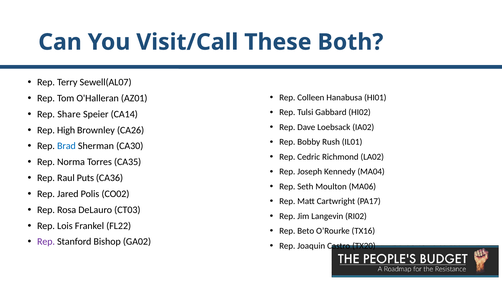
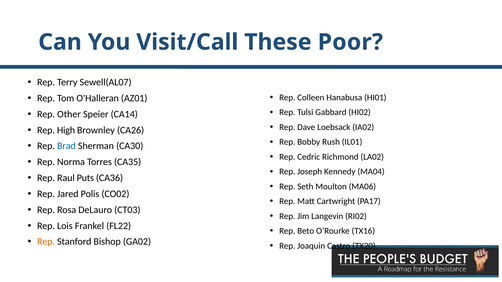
Both: Both -> Poor
Share: Share -> Other
Rep at (46, 242) colour: purple -> orange
